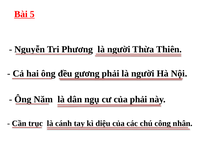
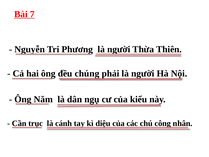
5: 5 -> 7
gương: gương -> chúng
của phải: phải -> kiểu
